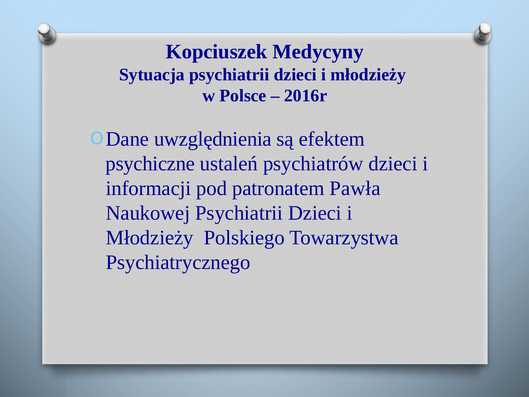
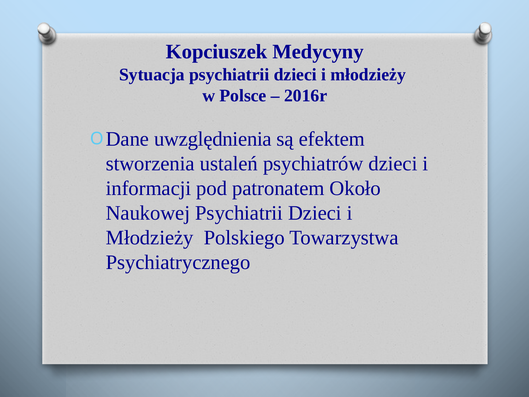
psychiczne: psychiczne -> stworzenia
Pawła: Pawła -> Około
